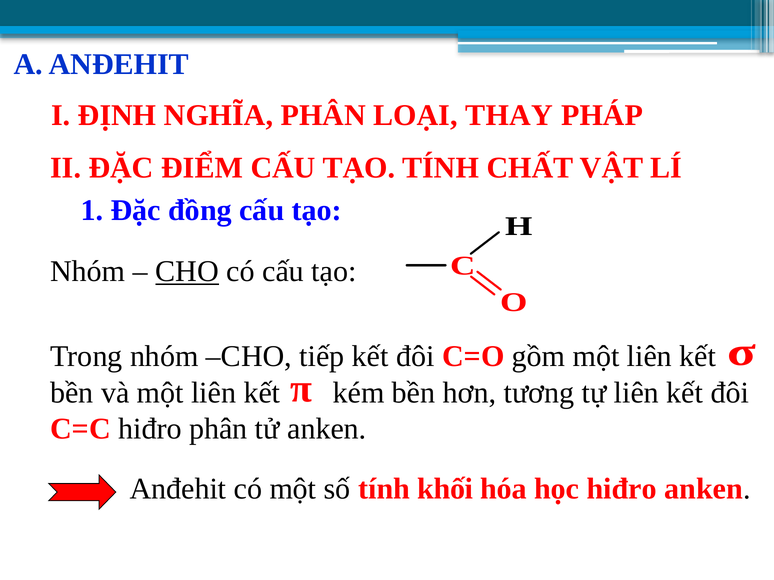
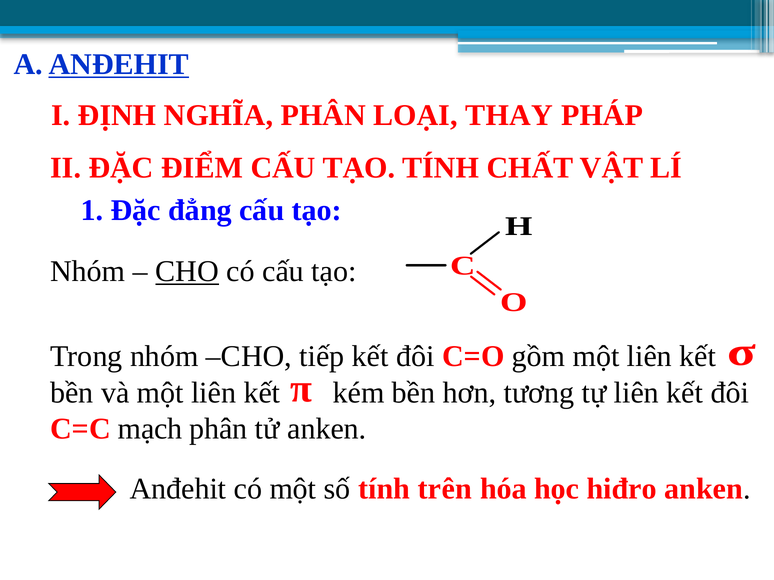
ANĐEHIT at (119, 64) underline: none -> present
đồng: đồng -> đẳng
C=C hiđro: hiđro -> mạch
khối: khối -> trên
